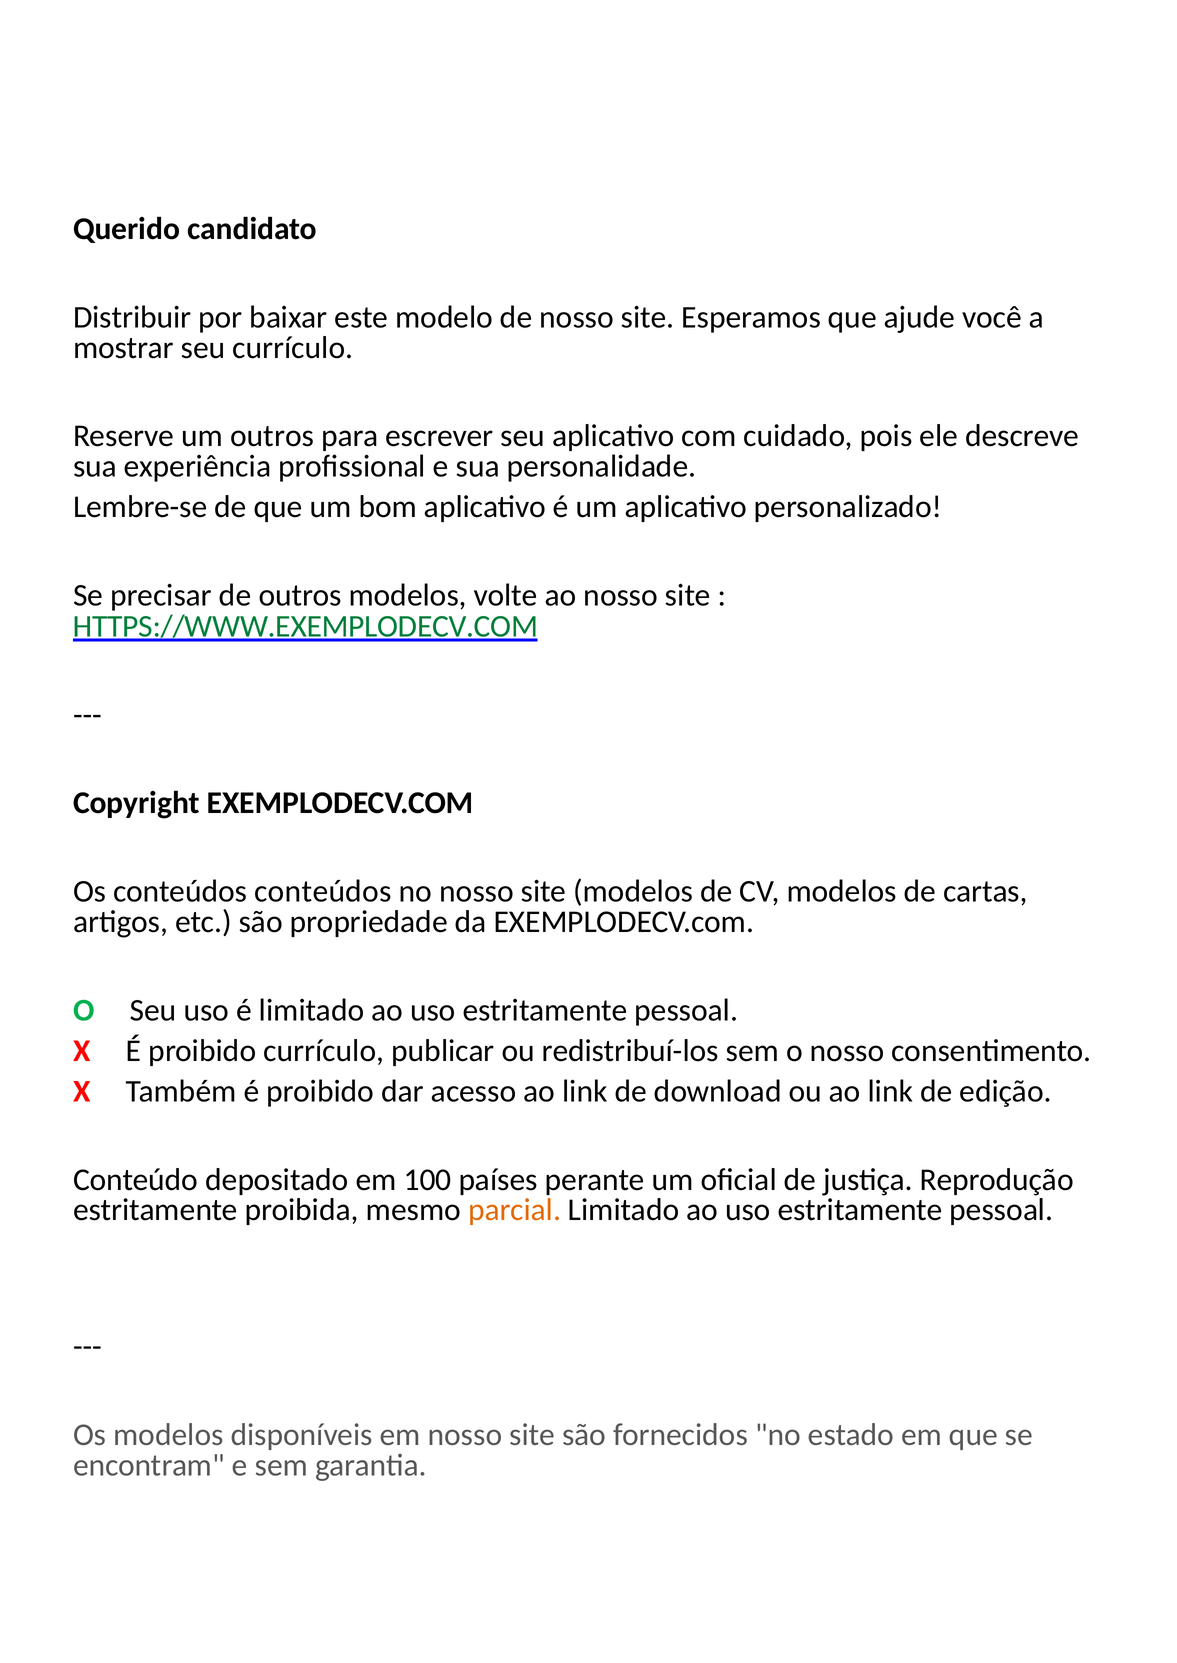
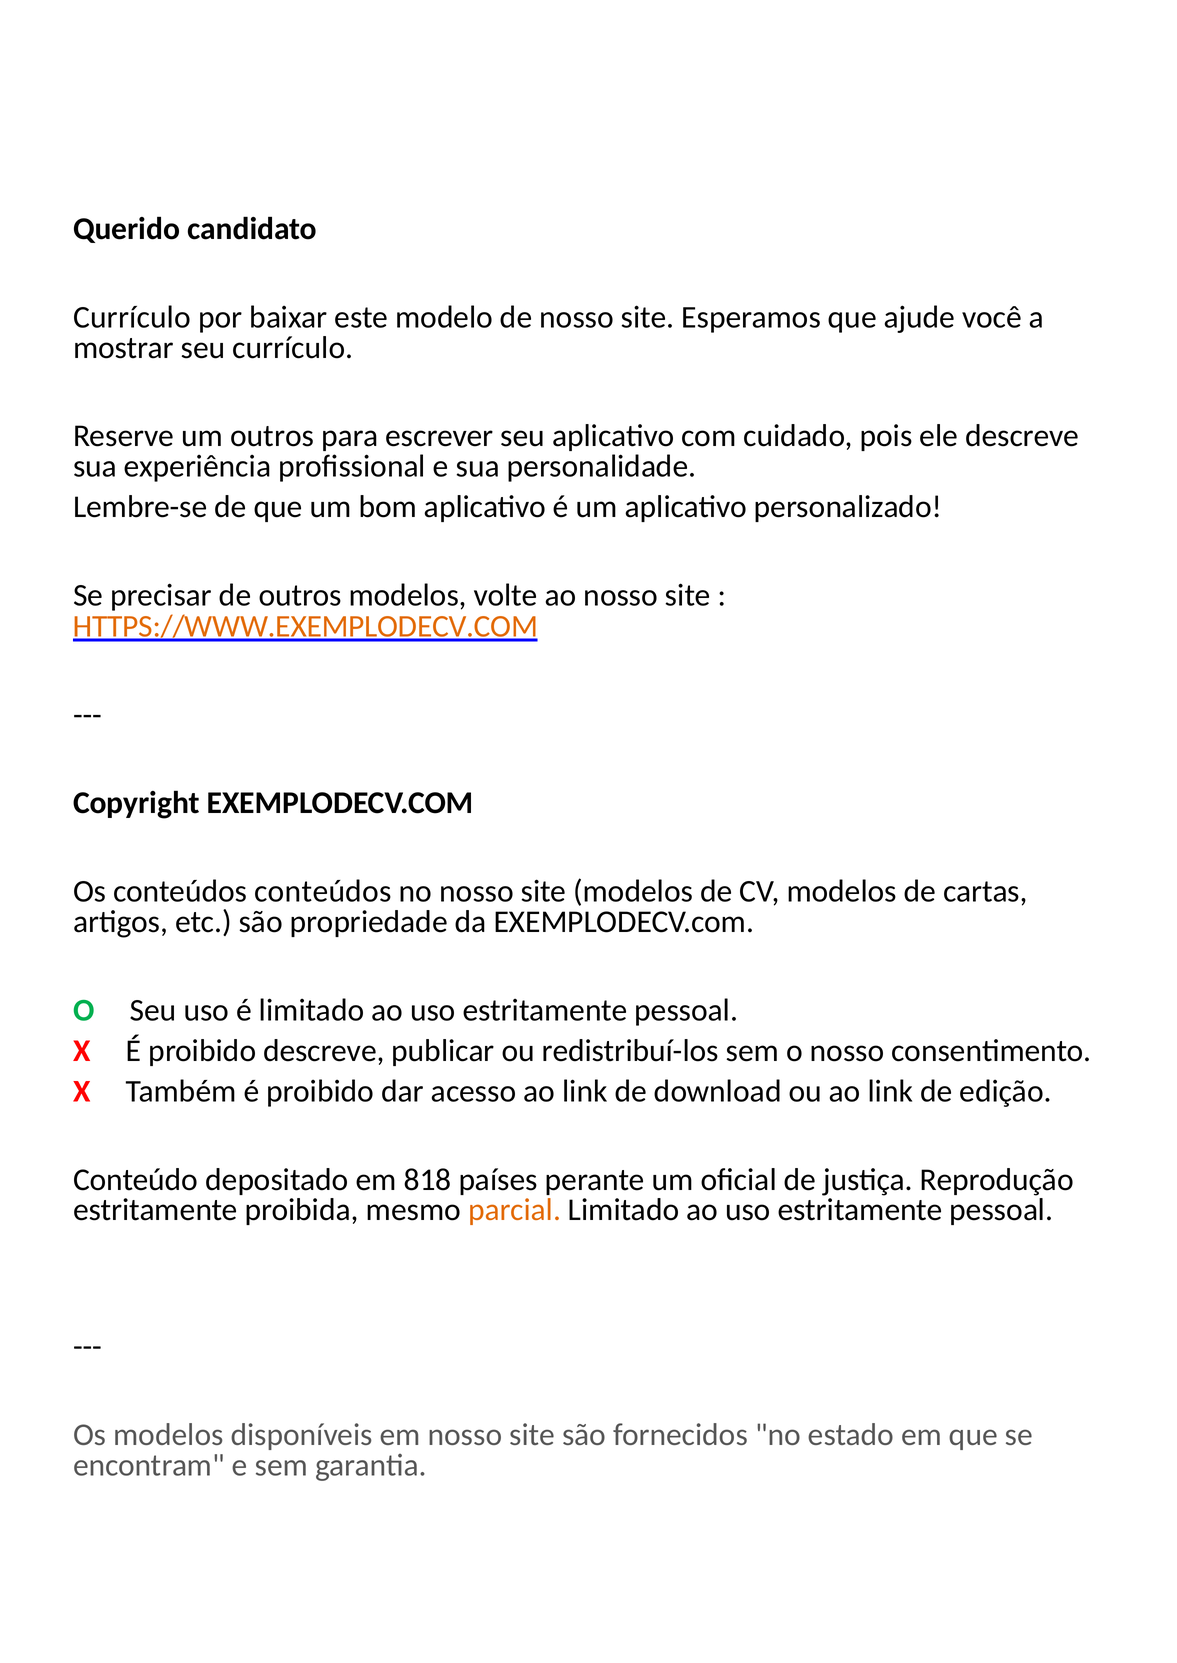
Distribuir at (132, 317): Distribuir -> Currículo
HTTPS://WWW.EXEMPLODECV.COM colour: green -> orange
proibido currículo: currículo -> descreve
100: 100 -> 818
